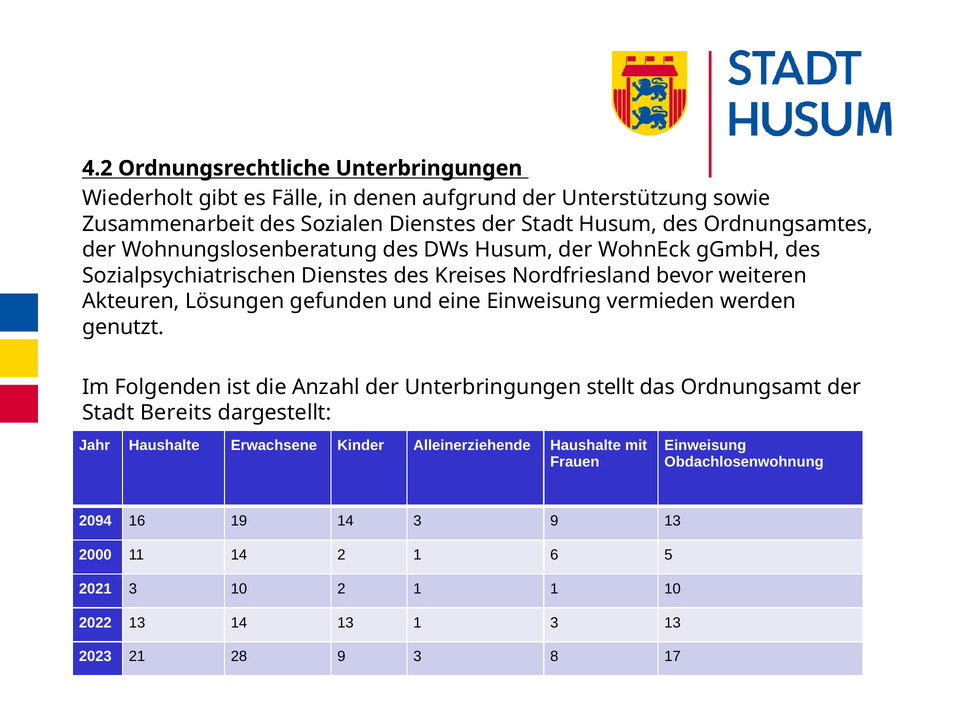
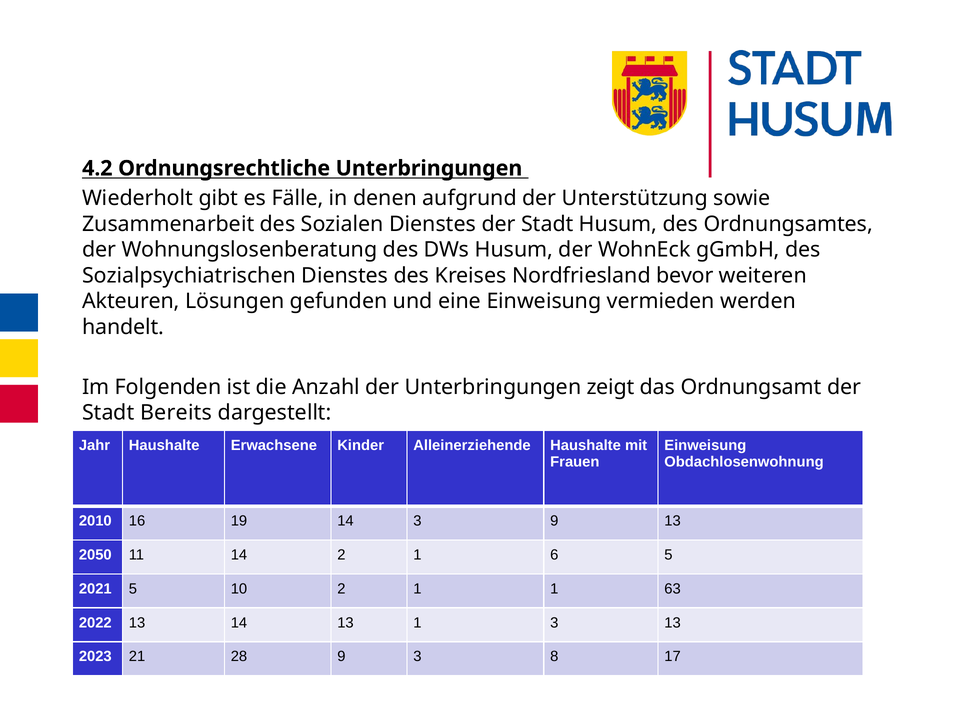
genutzt: genutzt -> handelt
stellt: stellt -> zeigt
2094: 2094 -> 2010
2000: 2000 -> 2050
2021 3: 3 -> 5
1 10: 10 -> 63
